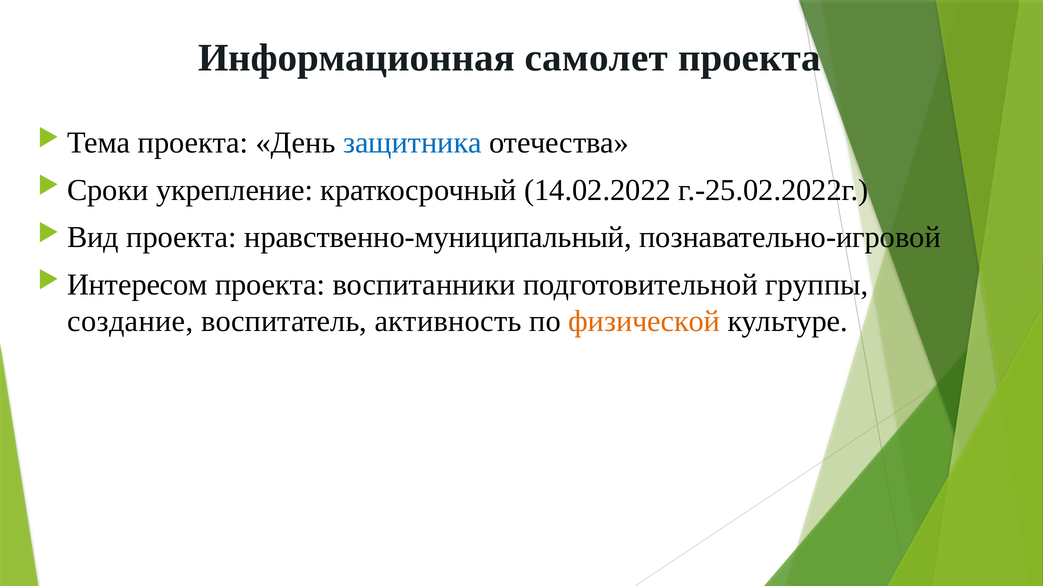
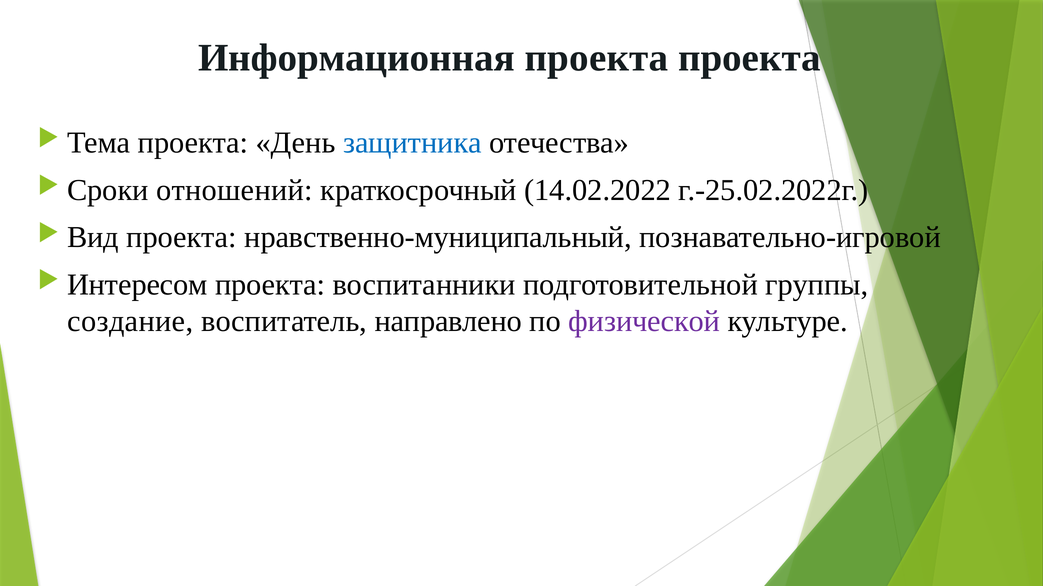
Информационная самолет: самолет -> проекта
укрепление: укрепление -> отношений
активность: активность -> направлено
физической colour: orange -> purple
